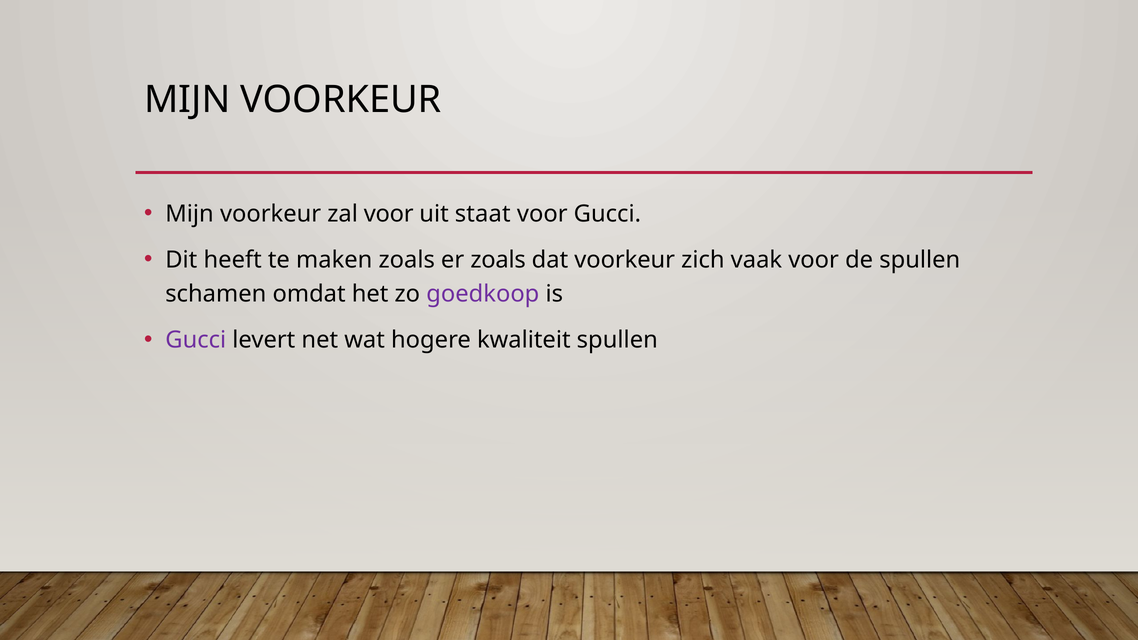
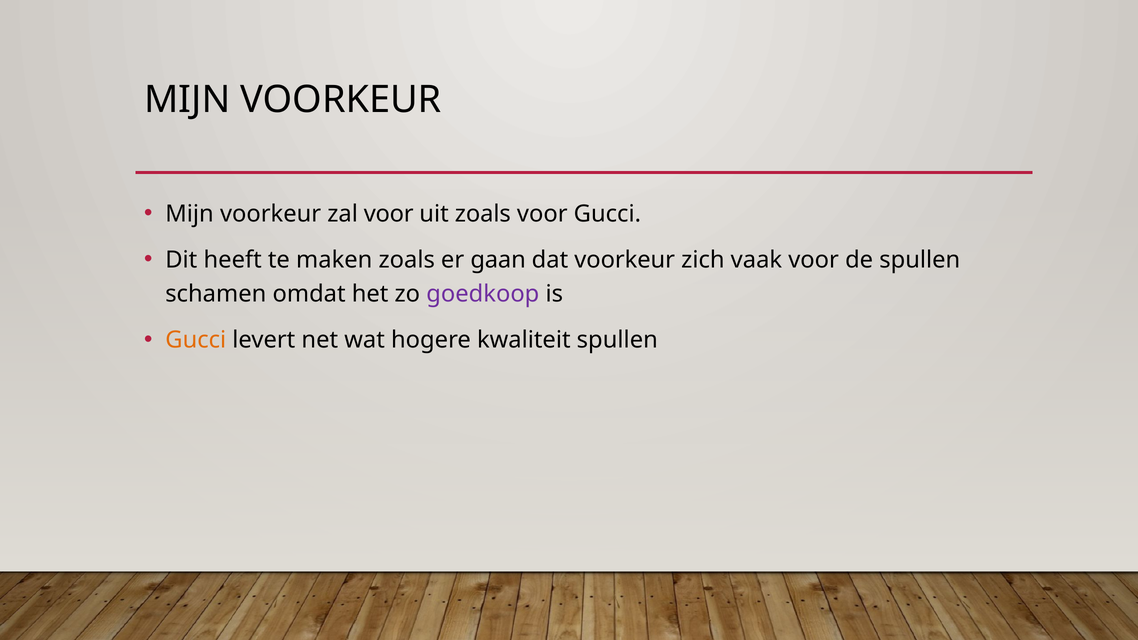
uit staat: staat -> zoals
er zoals: zoals -> gaan
Gucci at (196, 340) colour: purple -> orange
